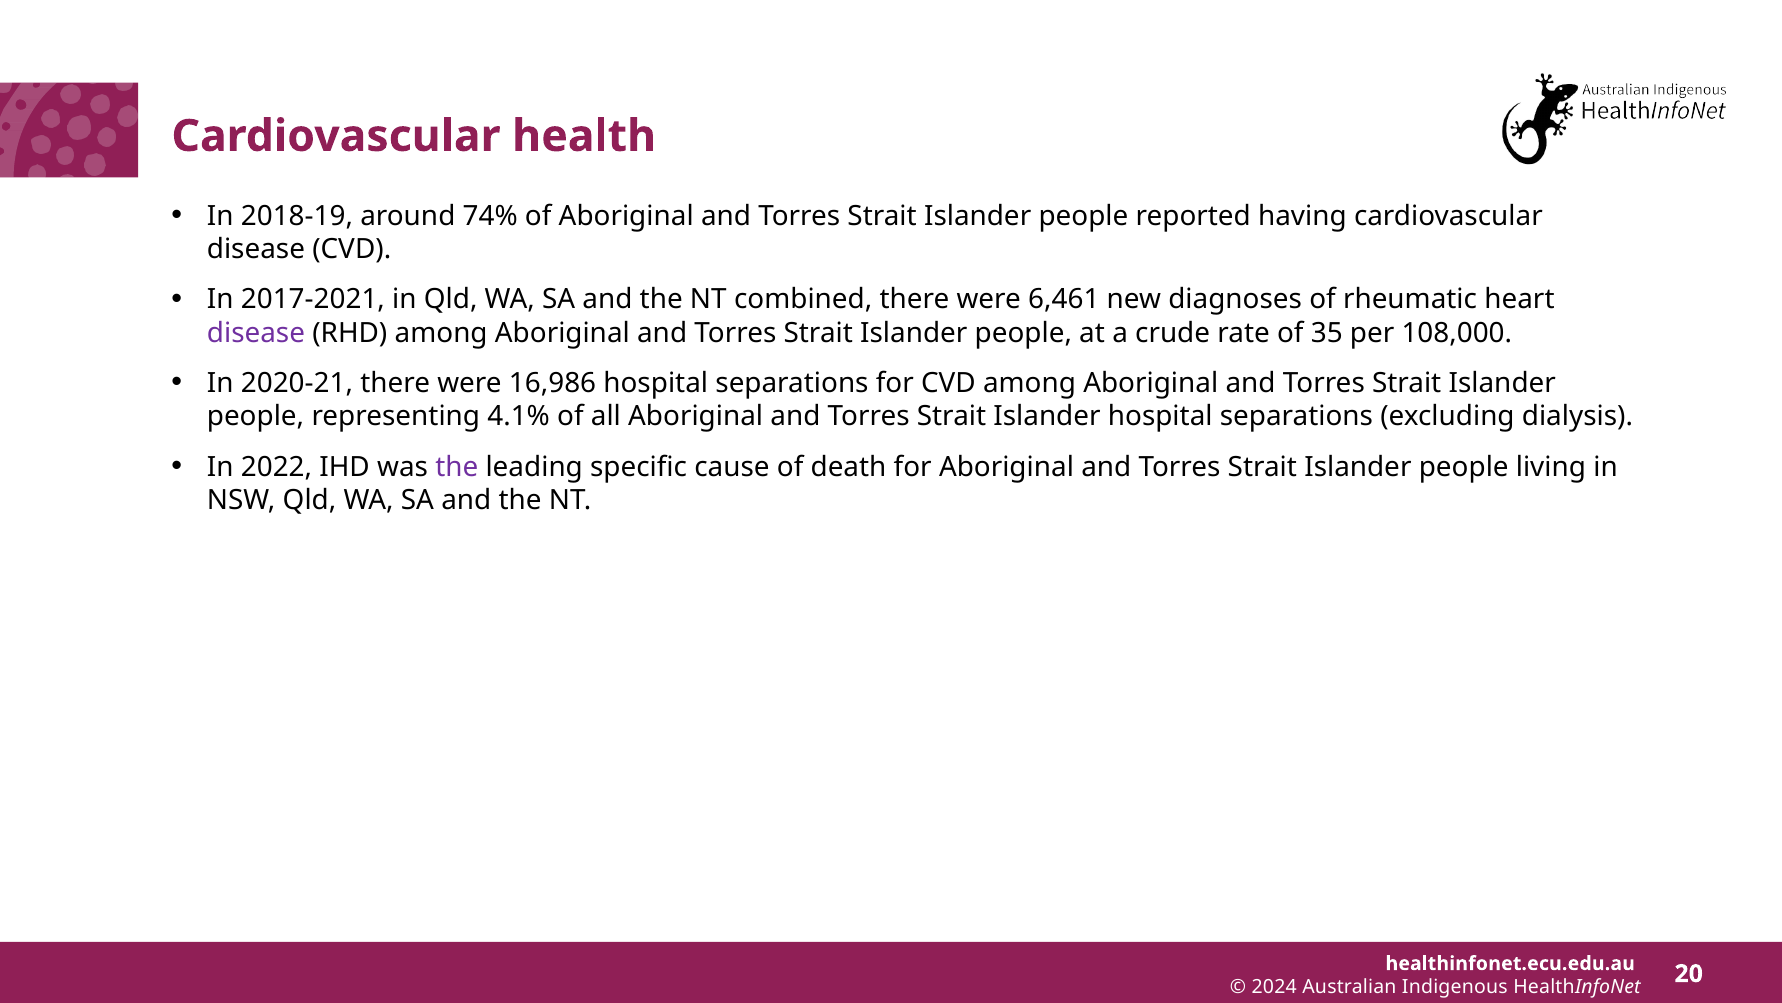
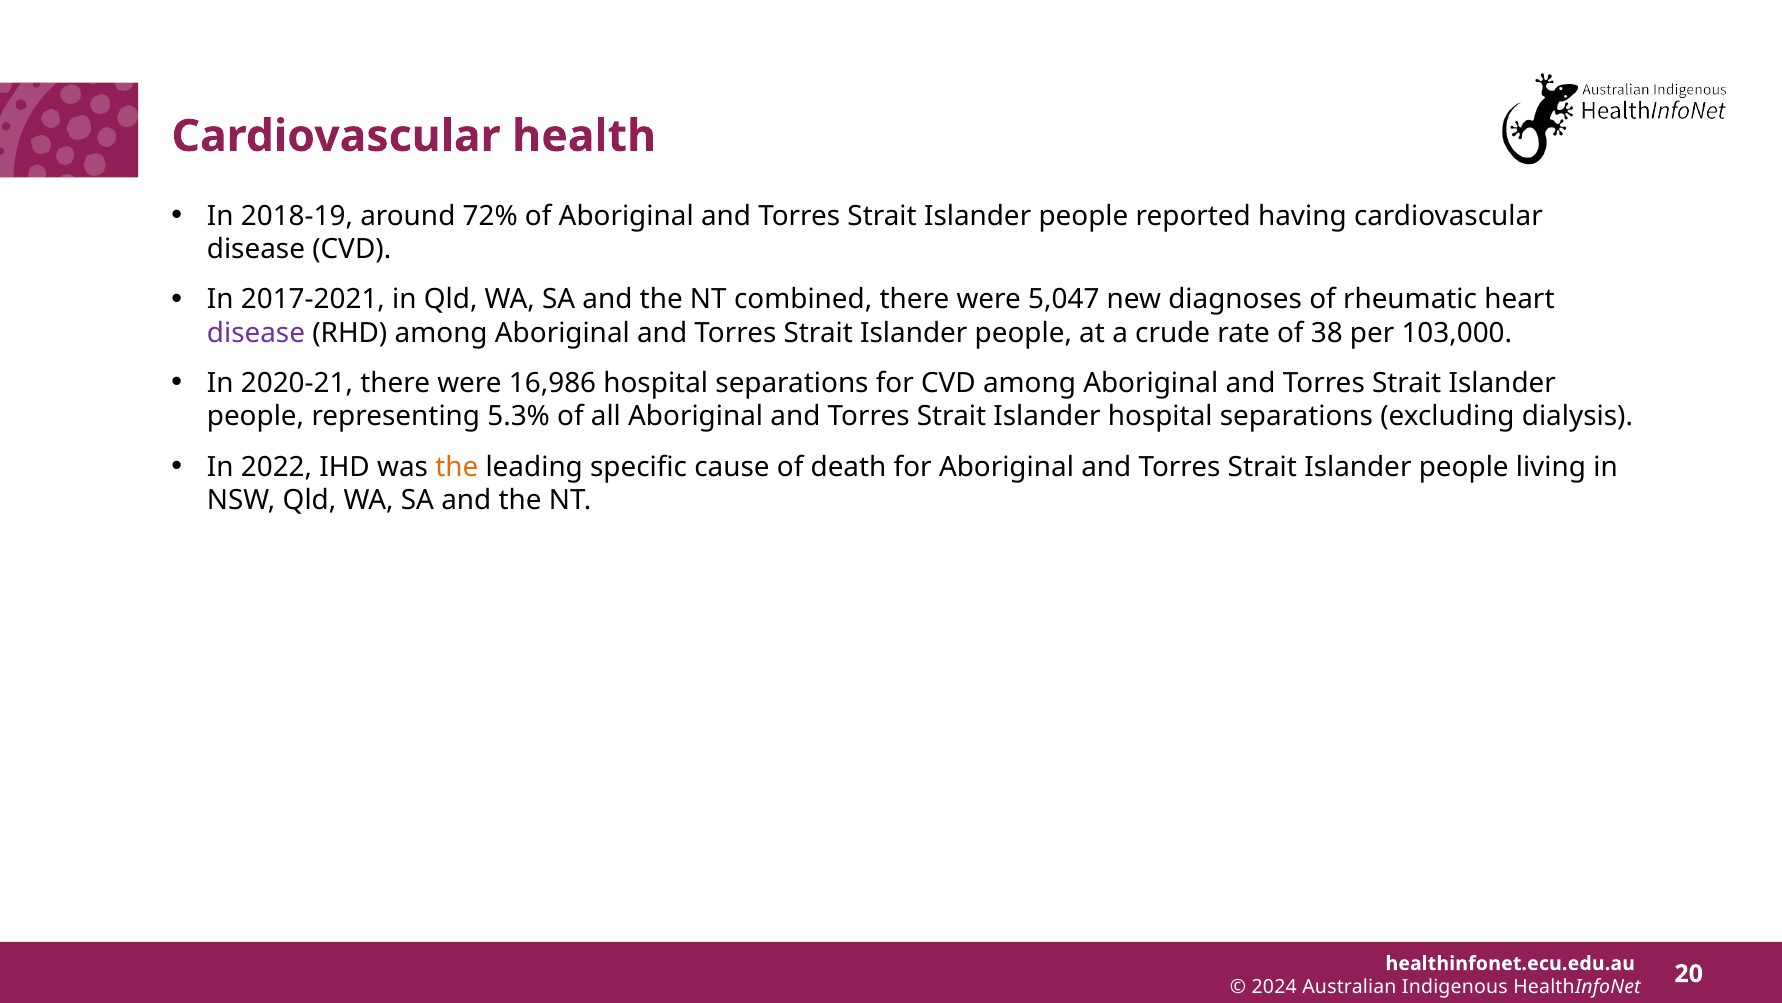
74%: 74% -> 72%
6,461: 6,461 -> 5,047
35: 35 -> 38
108,000: 108,000 -> 103,000
4.1%: 4.1% -> 5.3%
the at (457, 467) colour: purple -> orange
